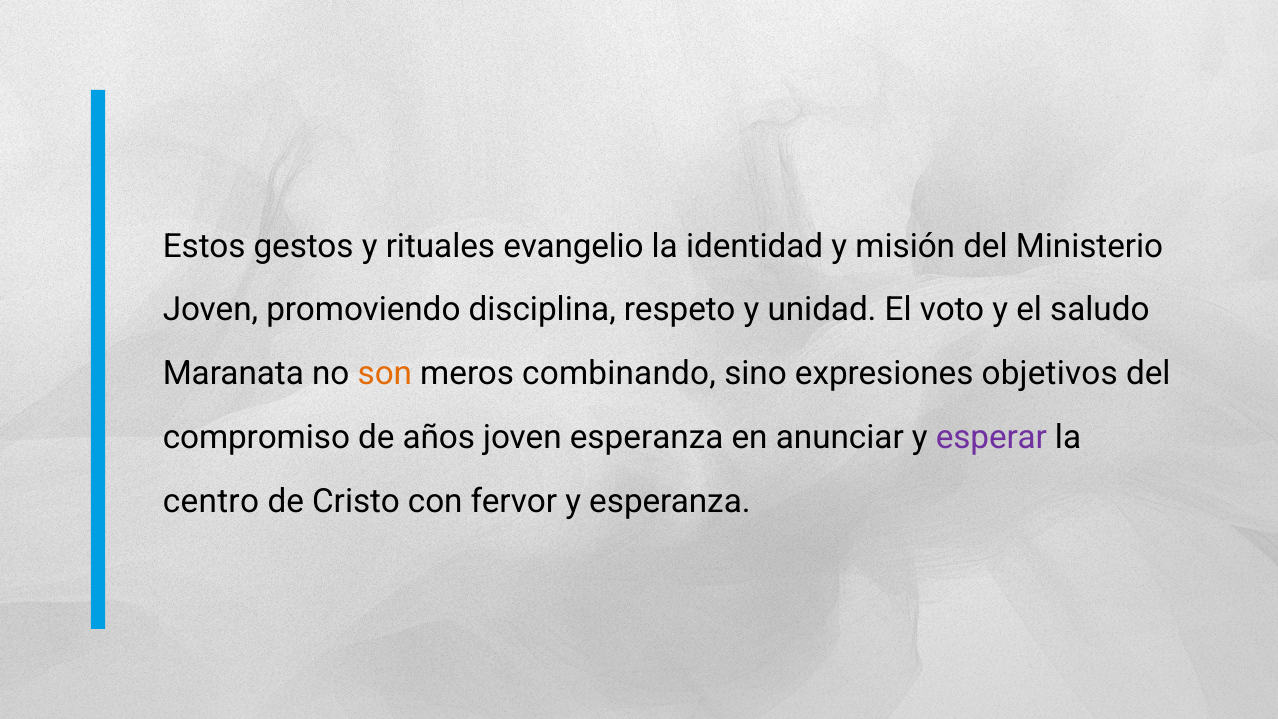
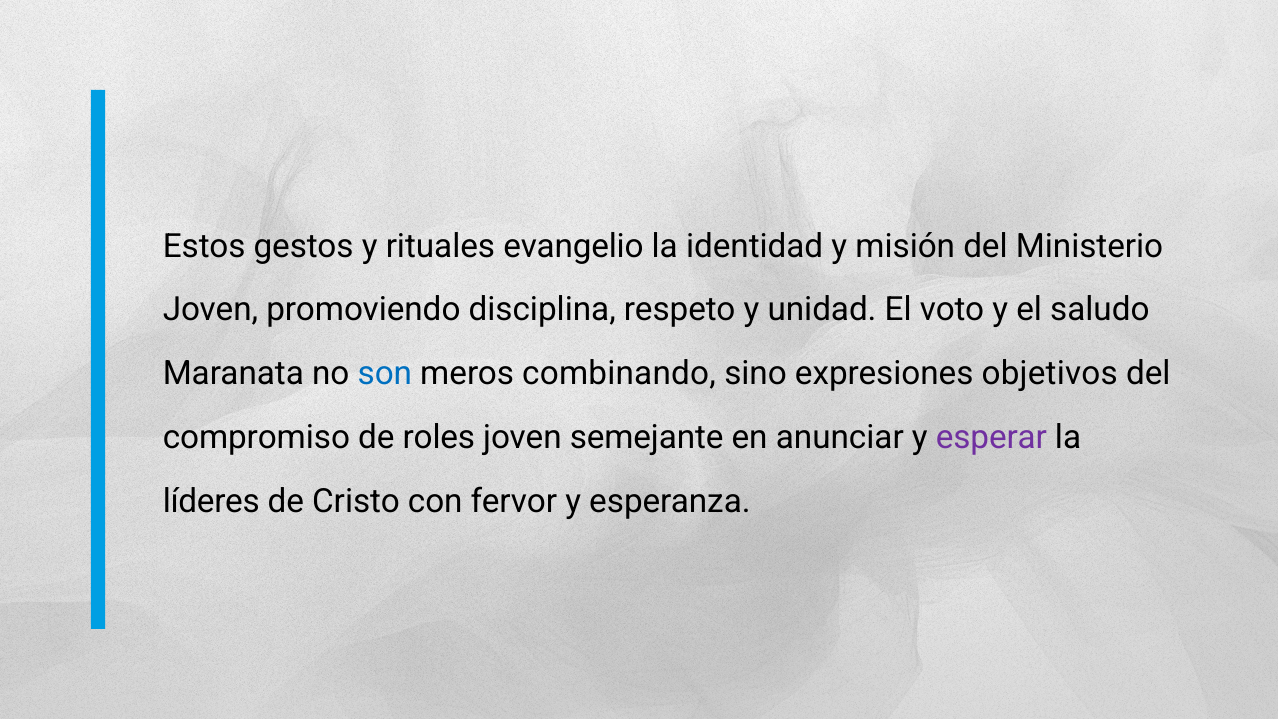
son colour: orange -> blue
años: años -> roles
joven esperanza: esperanza -> semejante
centro: centro -> líderes
